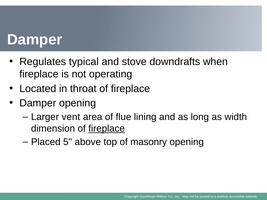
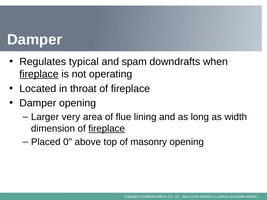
stove: stove -> spam
fireplace at (39, 74) underline: none -> present
vent: vent -> very
5: 5 -> 0
